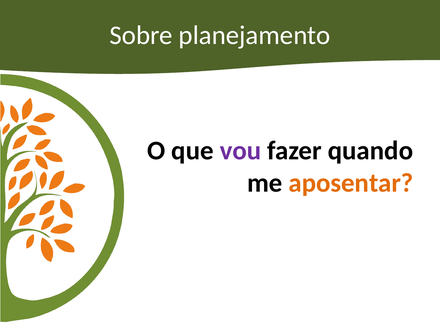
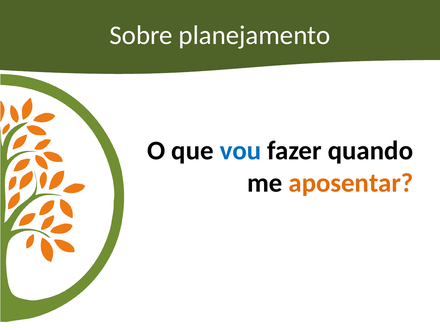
vou colour: purple -> blue
